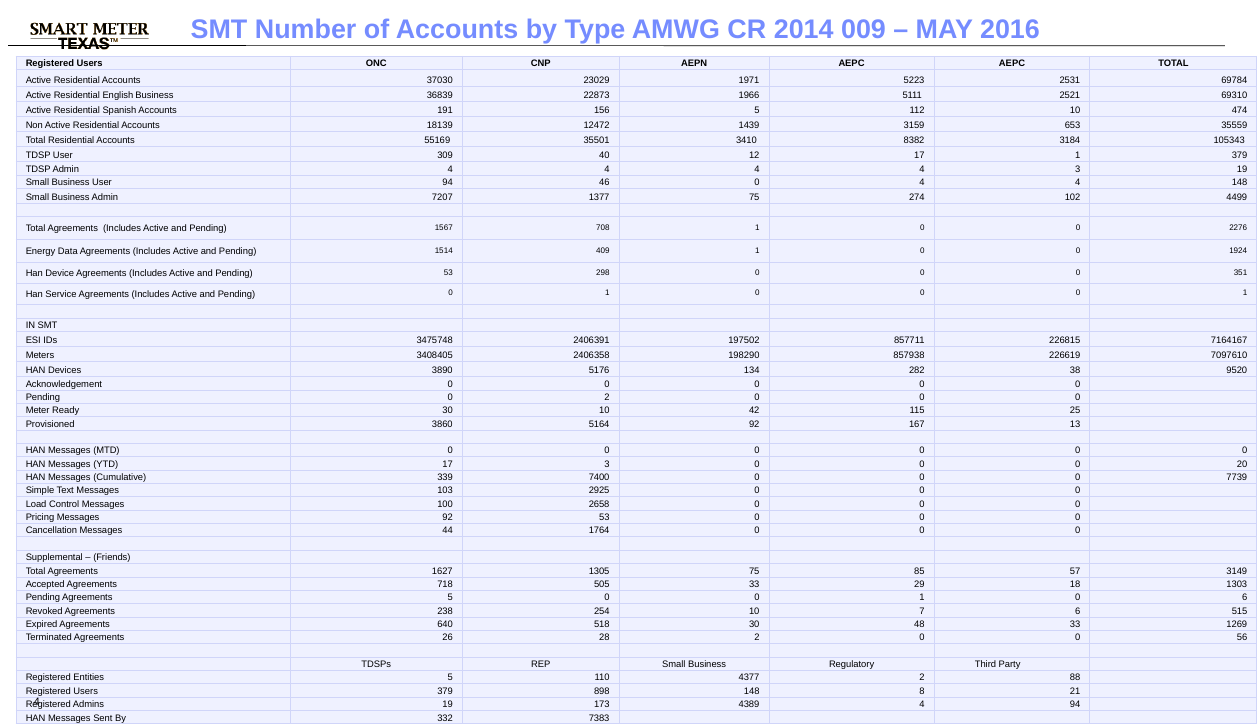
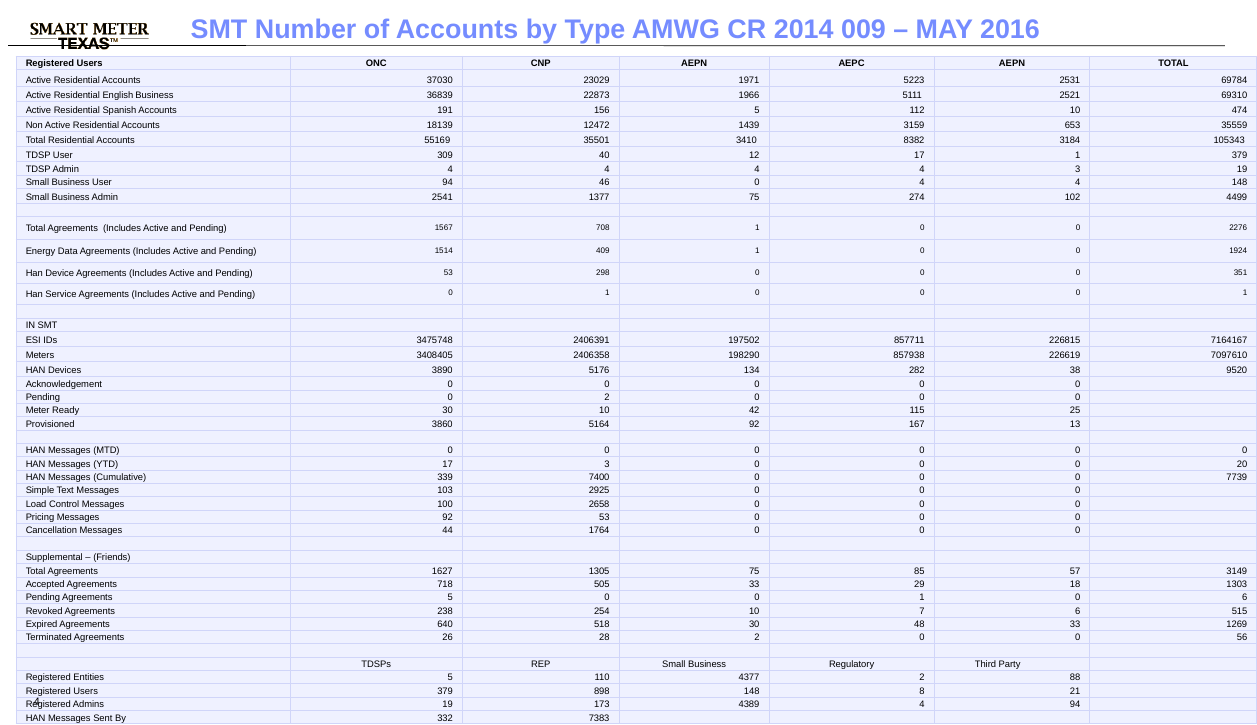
AEPC AEPC: AEPC -> AEPN
7207: 7207 -> 2541
